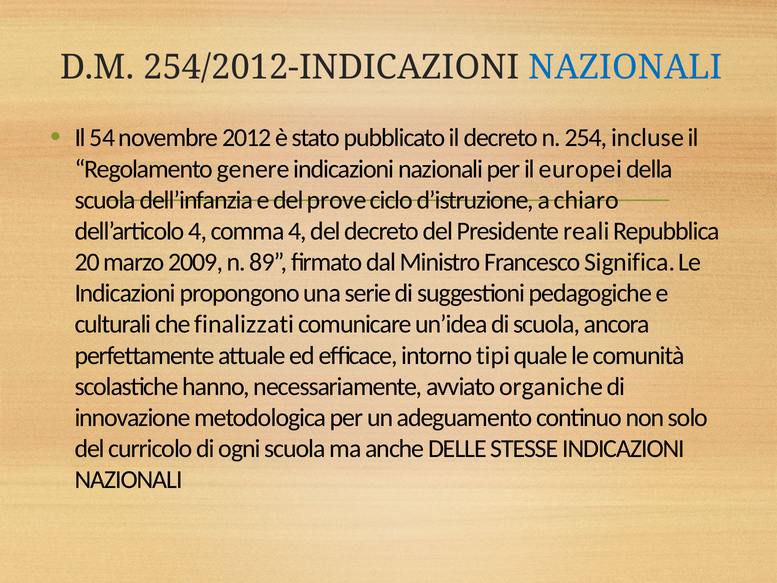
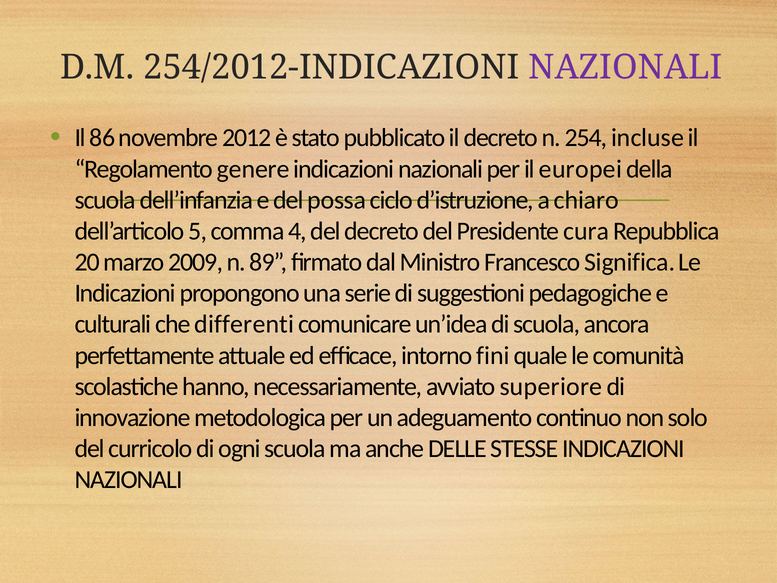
NAZIONALI at (625, 67) colour: blue -> purple
54: 54 -> 86
prove: prove -> possa
dell’articolo 4: 4 -> 5
reali: reali -> cura
finalizzati: finalizzati -> differenti
tipi: tipi -> fini
organiche: organiche -> superiore
